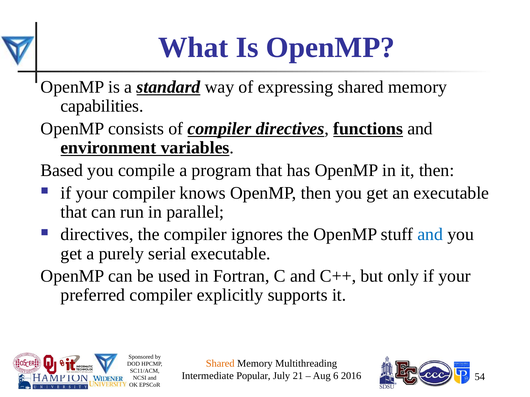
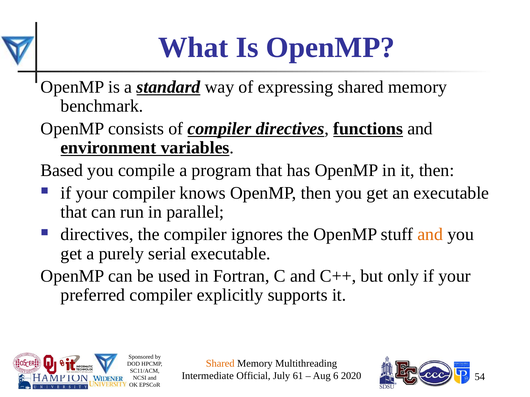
capabilities: capabilities -> benchmark
and at (430, 235) colour: blue -> orange
Popular: Popular -> Official
21: 21 -> 61
2016: 2016 -> 2020
